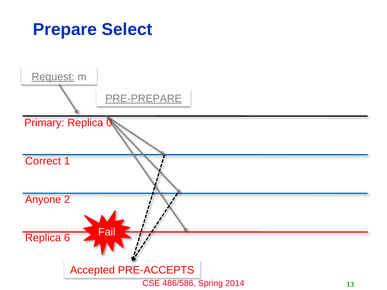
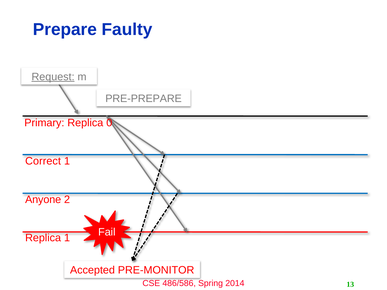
Select: Select -> Faulty
PRE-PREPARE underline: present -> none
Replica 6: 6 -> 1
PRE-ACCEPTS: PRE-ACCEPTS -> PRE-MONITOR
